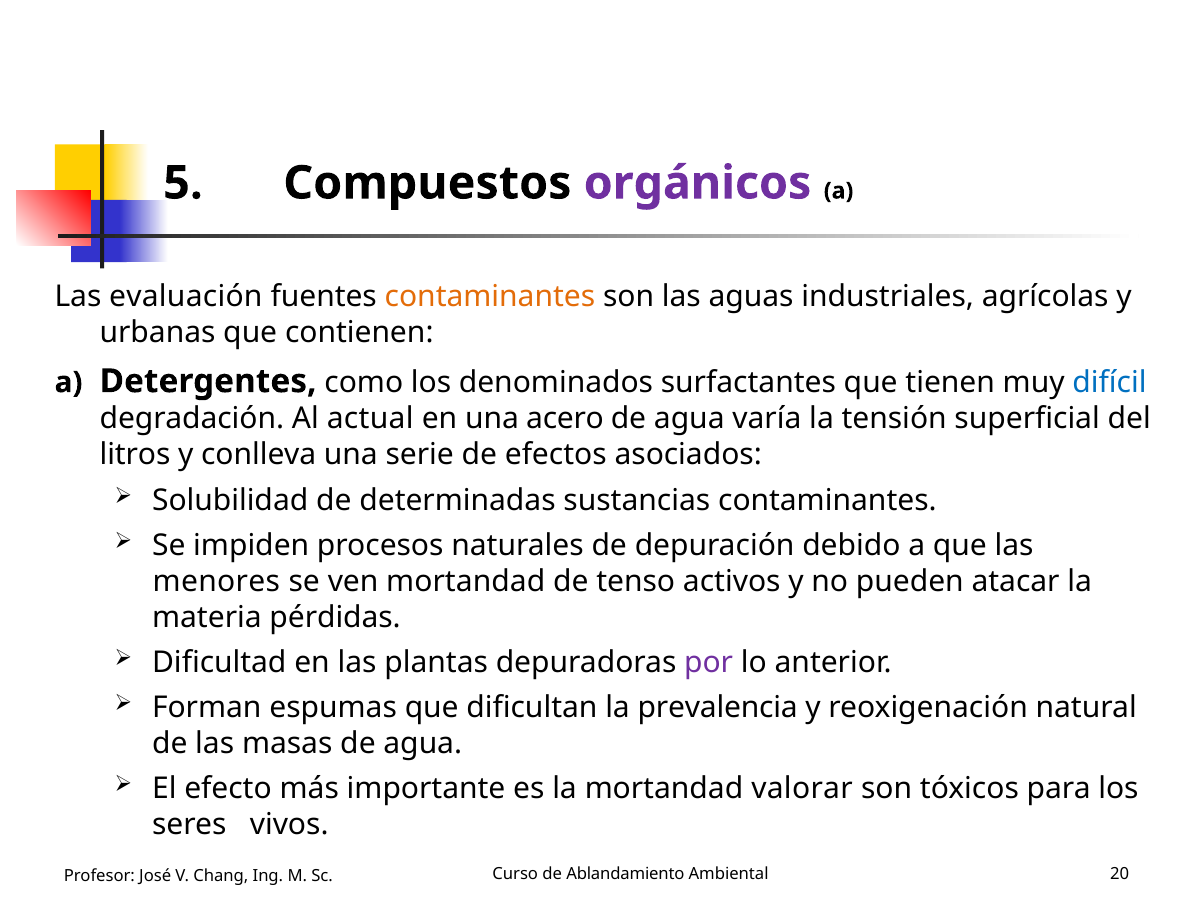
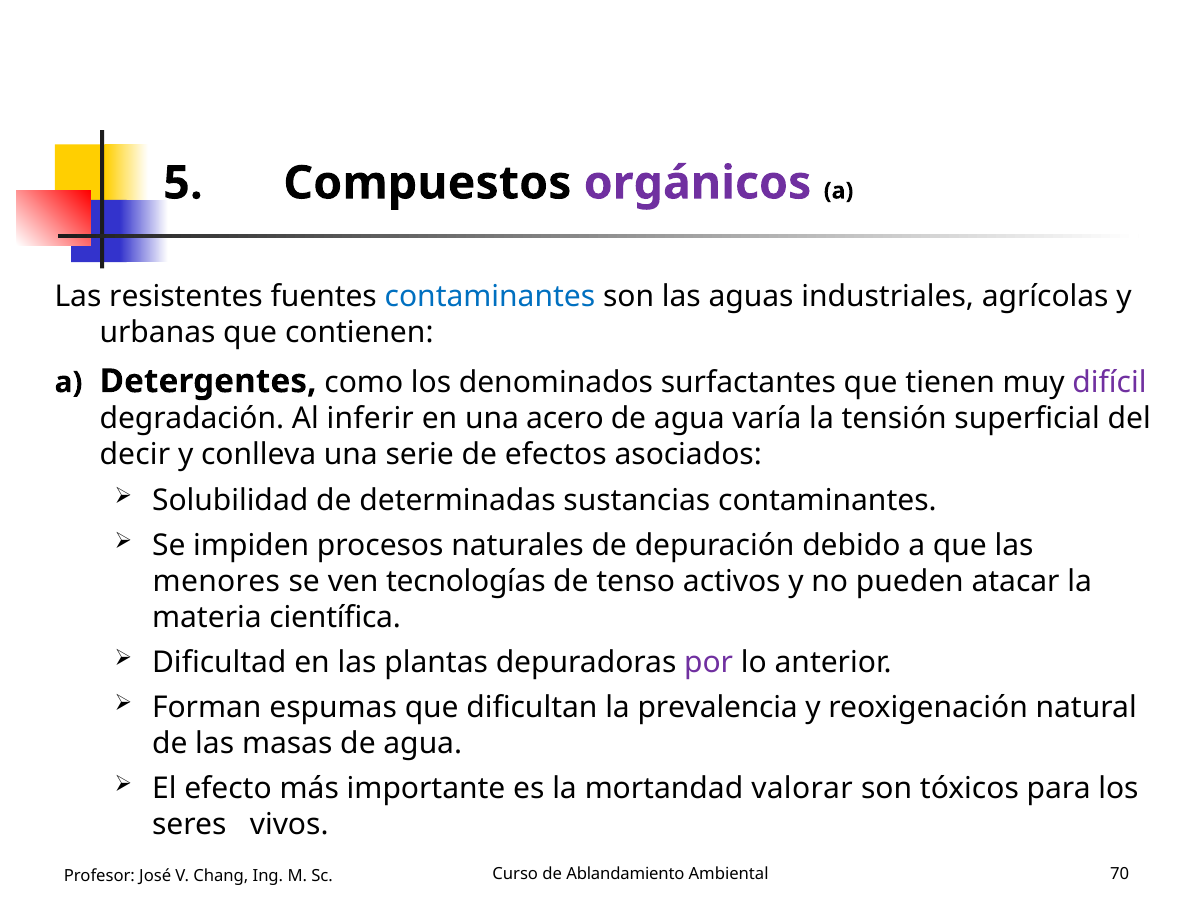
evaluación: evaluación -> resistentes
contaminantes at (490, 297) colour: orange -> blue
difícil colour: blue -> purple
actual: actual -> inferir
litros: litros -> decir
ven mortandad: mortandad -> tecnologías
pérdidas: pérdidas -> científica
20: 20 -> 70
